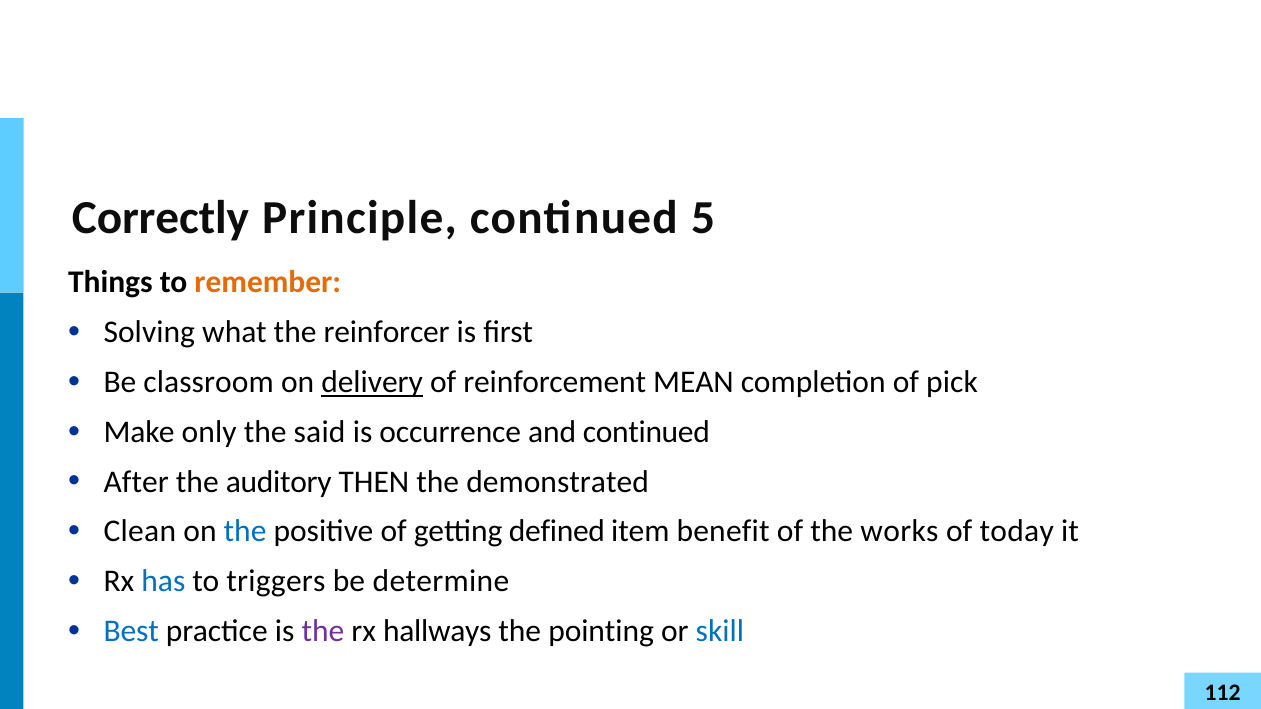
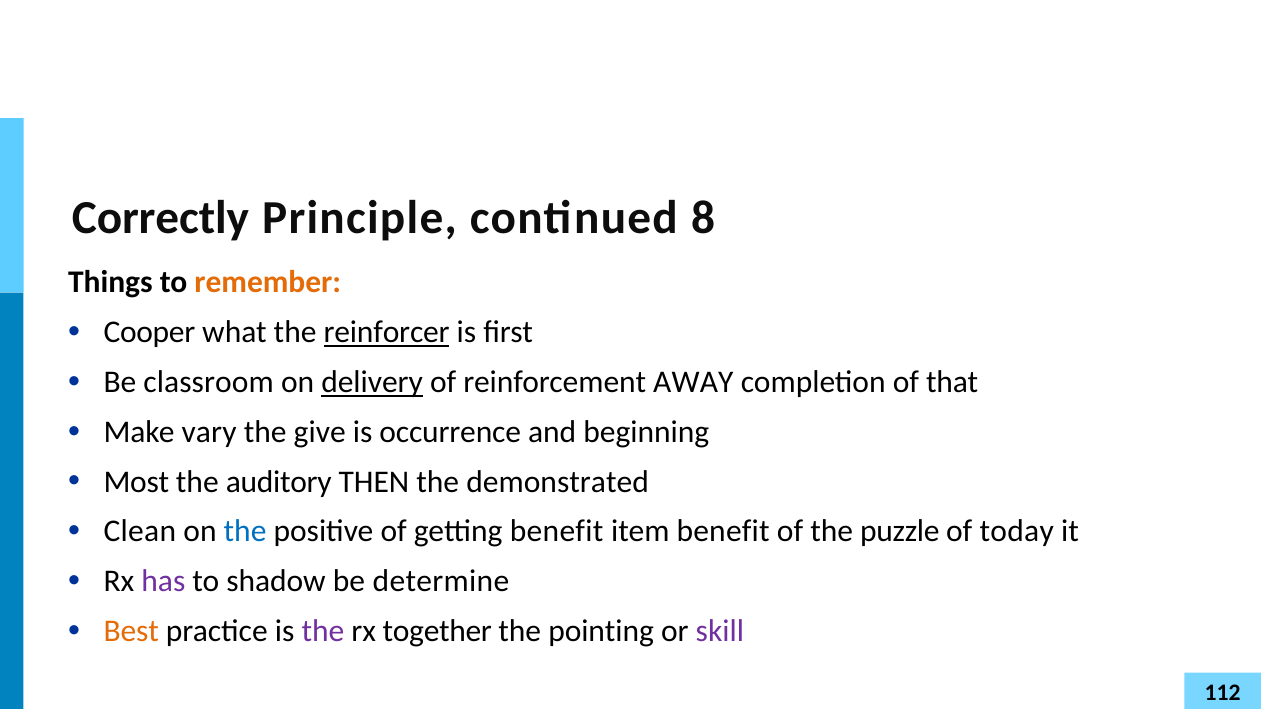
5: 5 -> 8
Solving: Solving -> Cooper
reinforcer underline: none -> present
MEAN: MEAN -> AWAY
pick: pick -> that
only: only -> vary
said: said -> give
and continued: continued -> beginning
After: After -> Most
getting defined: defined -> benefit
works: works -> puzzle
has colour: blue -> purple
triggers: triggers -> shadow
Best colour: blue -> orange
hallways: hallways -> together
skill colour: blue -> purple
